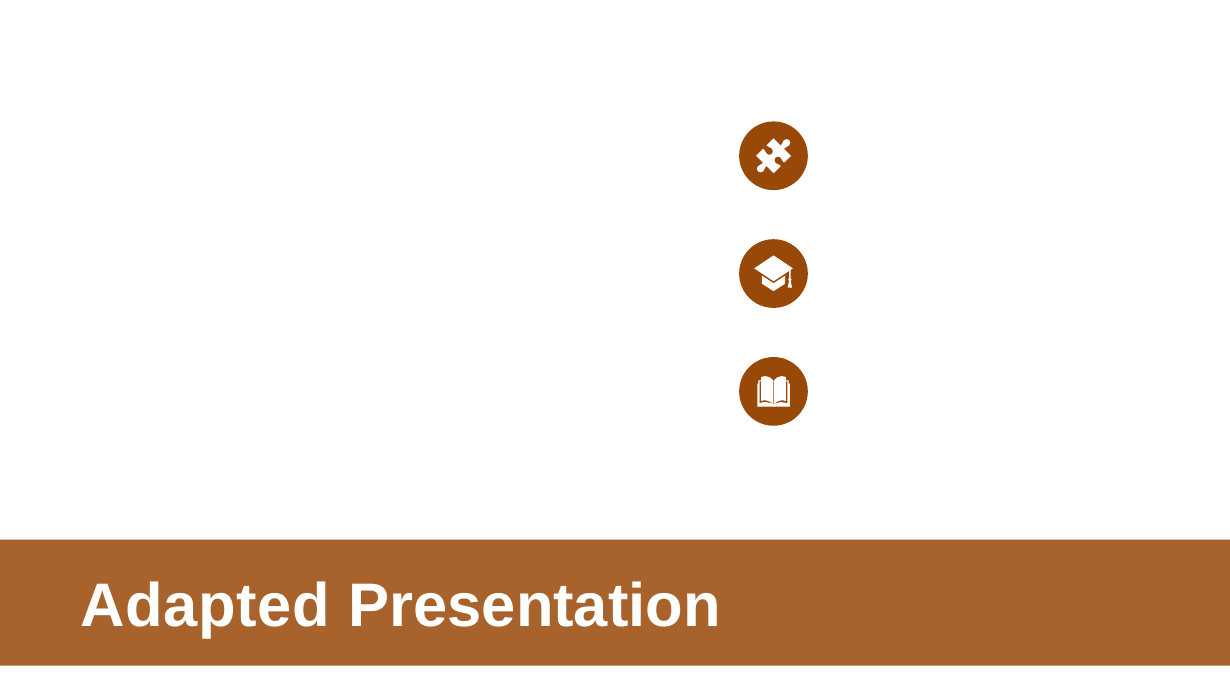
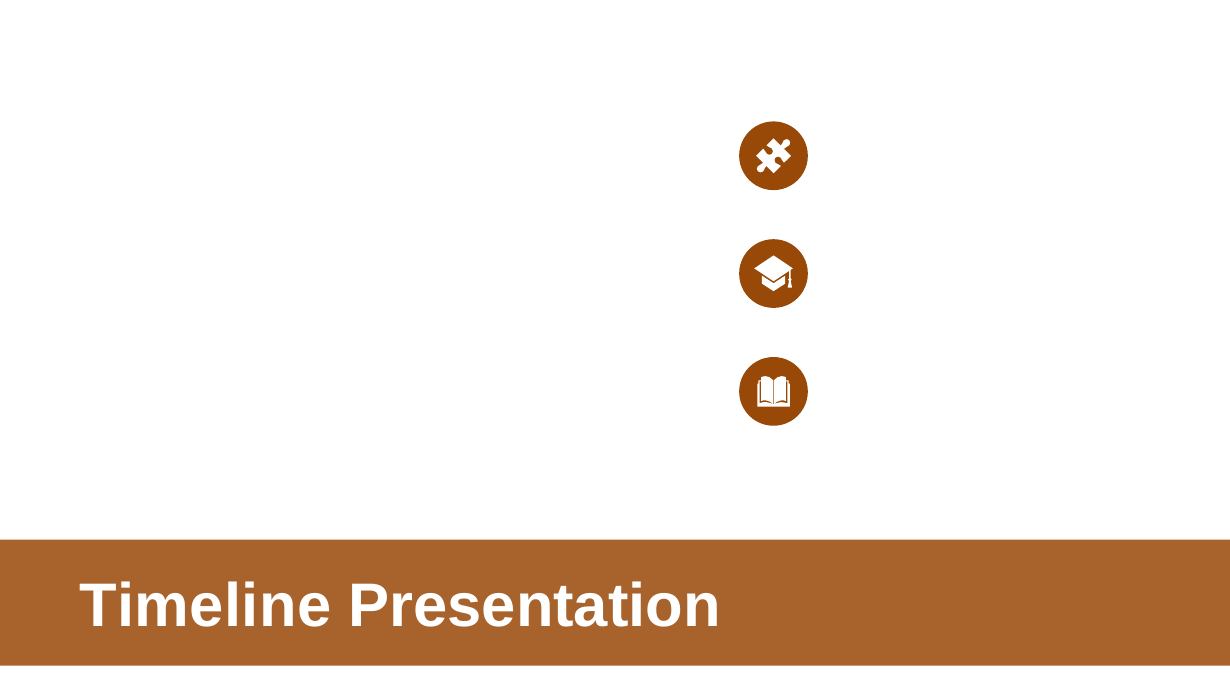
Adapted: Adapted -> Timeline
